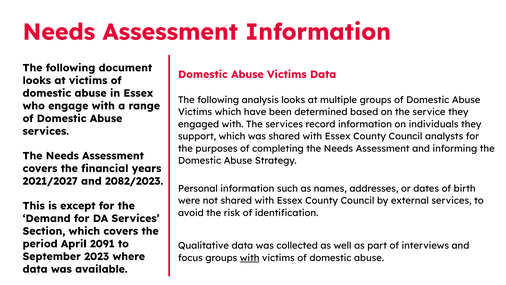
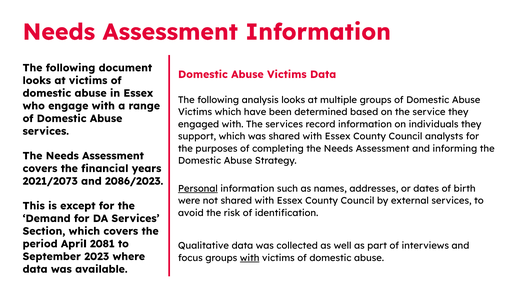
2021/2027: 2021/2027 -> 2021/2073
2082/2023: 2082/2023 -> 2086/2023
Personal underline: none -> present
2091: 2091 -> 2081
